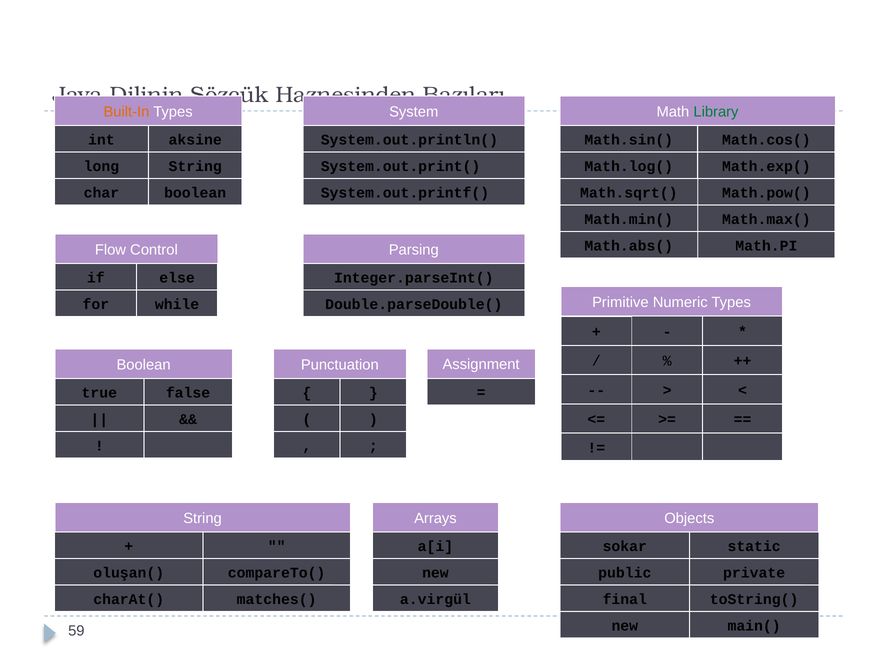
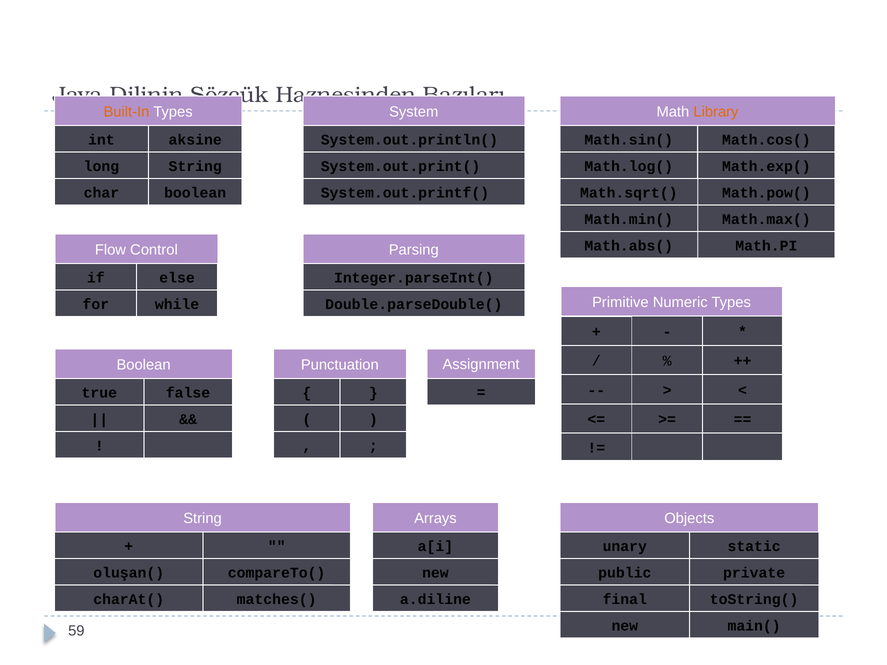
Library colour: green -> orange
sokar: sokar -> unary
a.virgül: a.virgül -> a.diline
